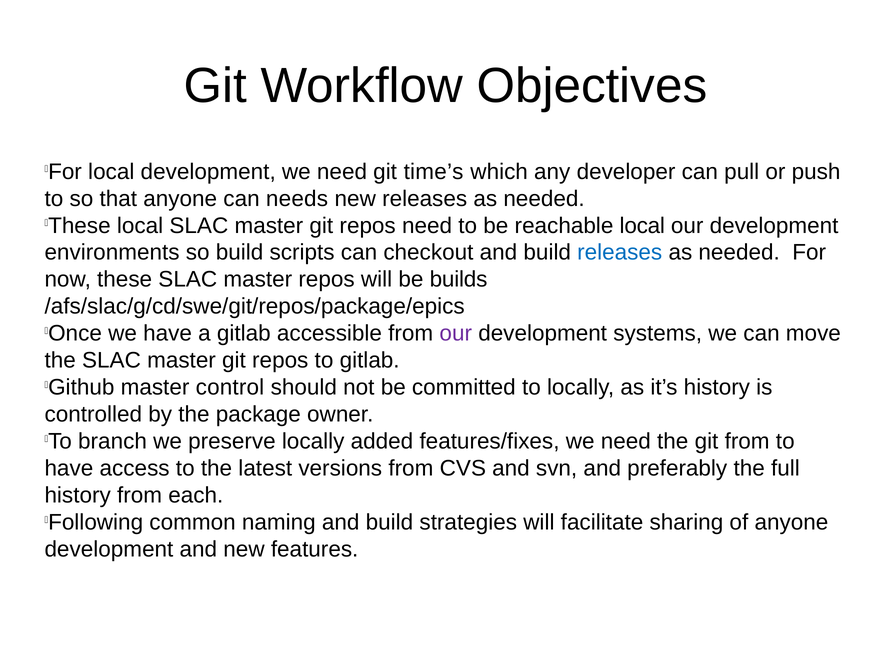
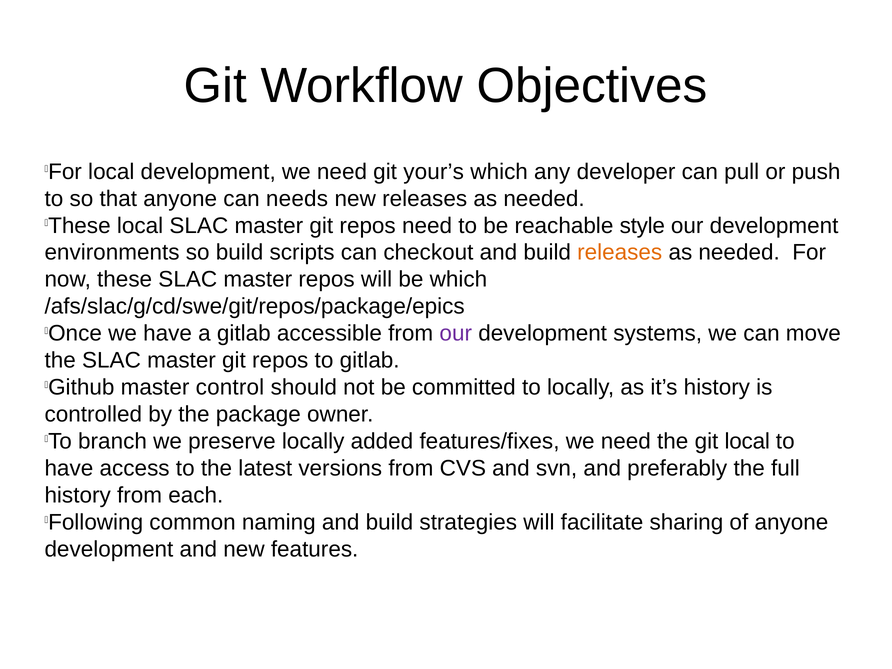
time’s: time’s -> your’s
reachable local: local -> style
releases at (620, 253) colour: blue -> orange
be builds: builds -> which
git from: from -> local
